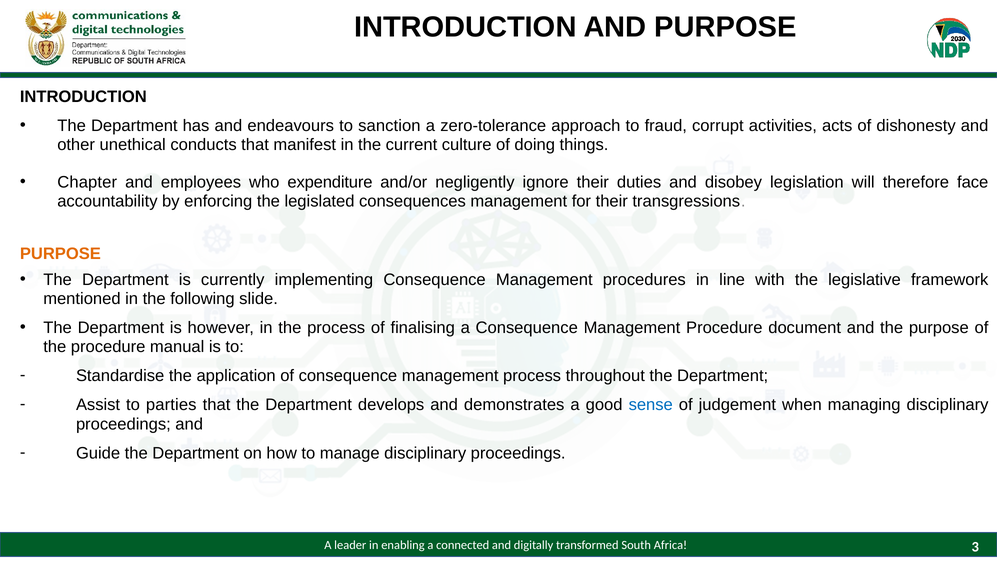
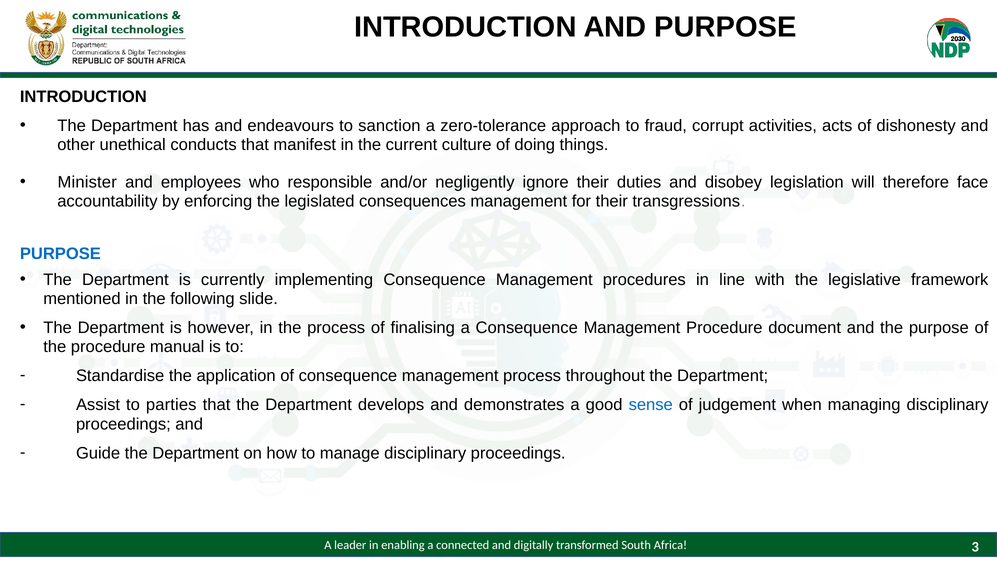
Chapter: Chapter -> Minister
expenditure: expenditure -> responsible
PURPOSE at (60, 254) colour: orange -> blue
